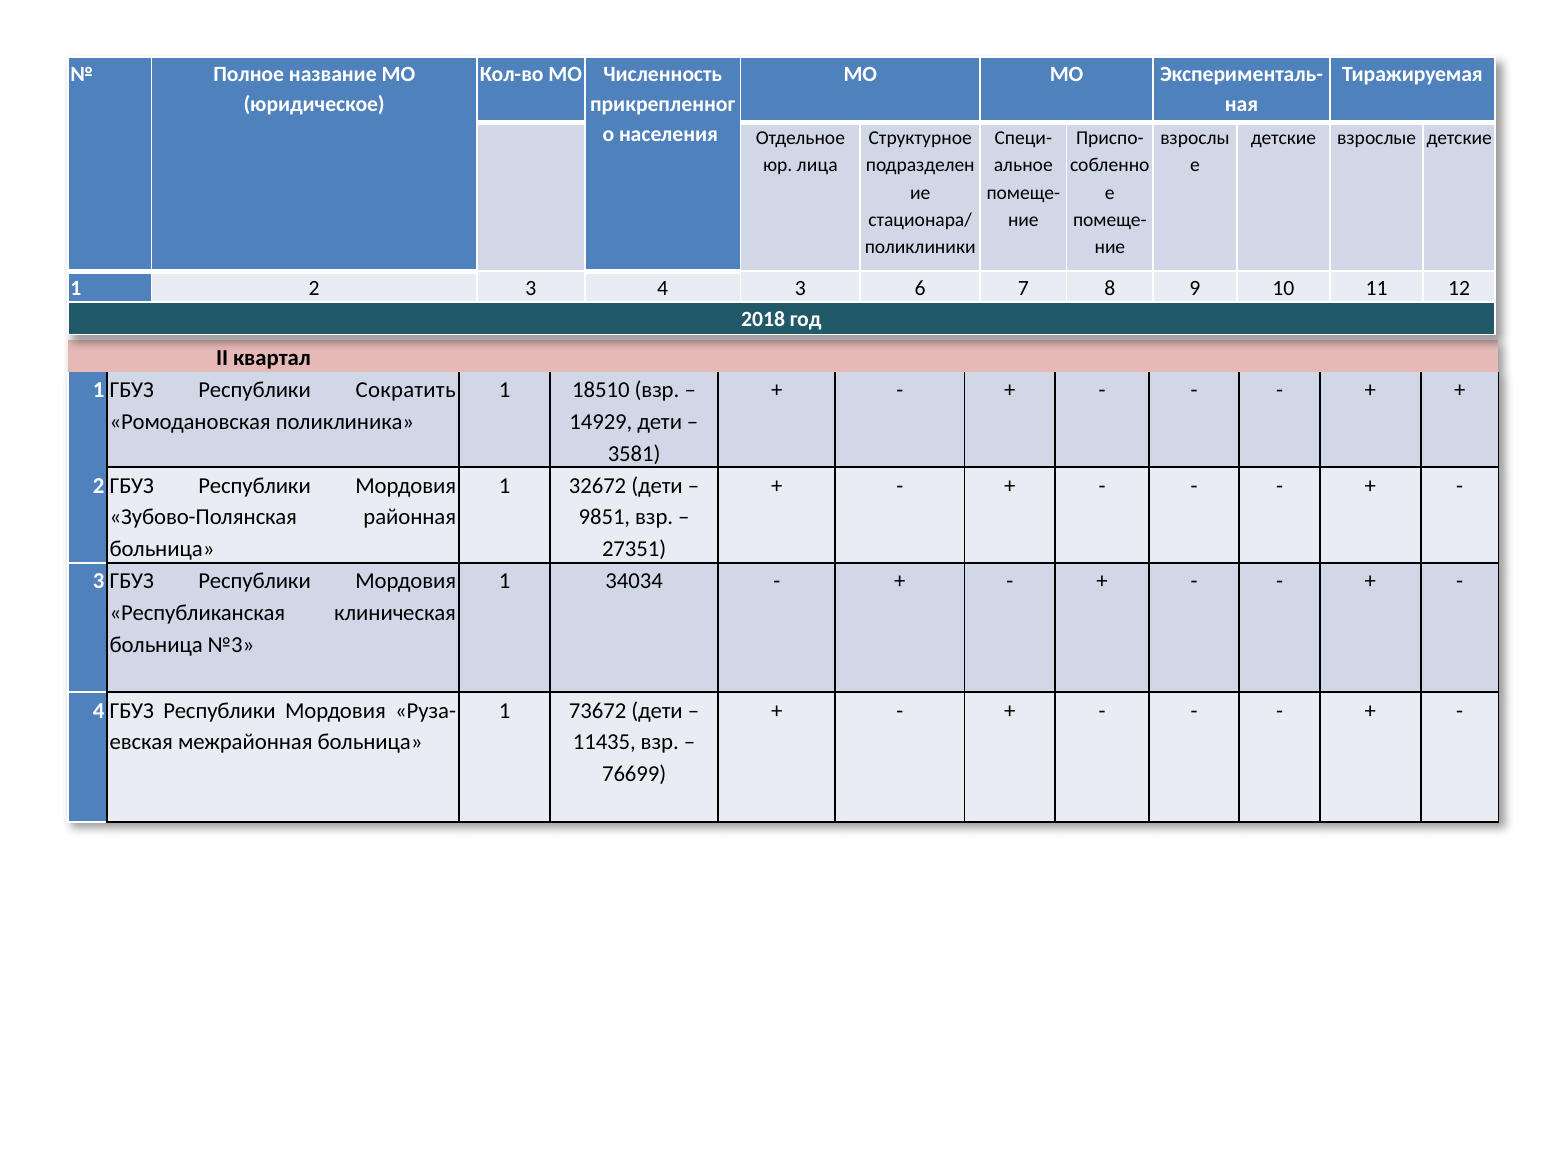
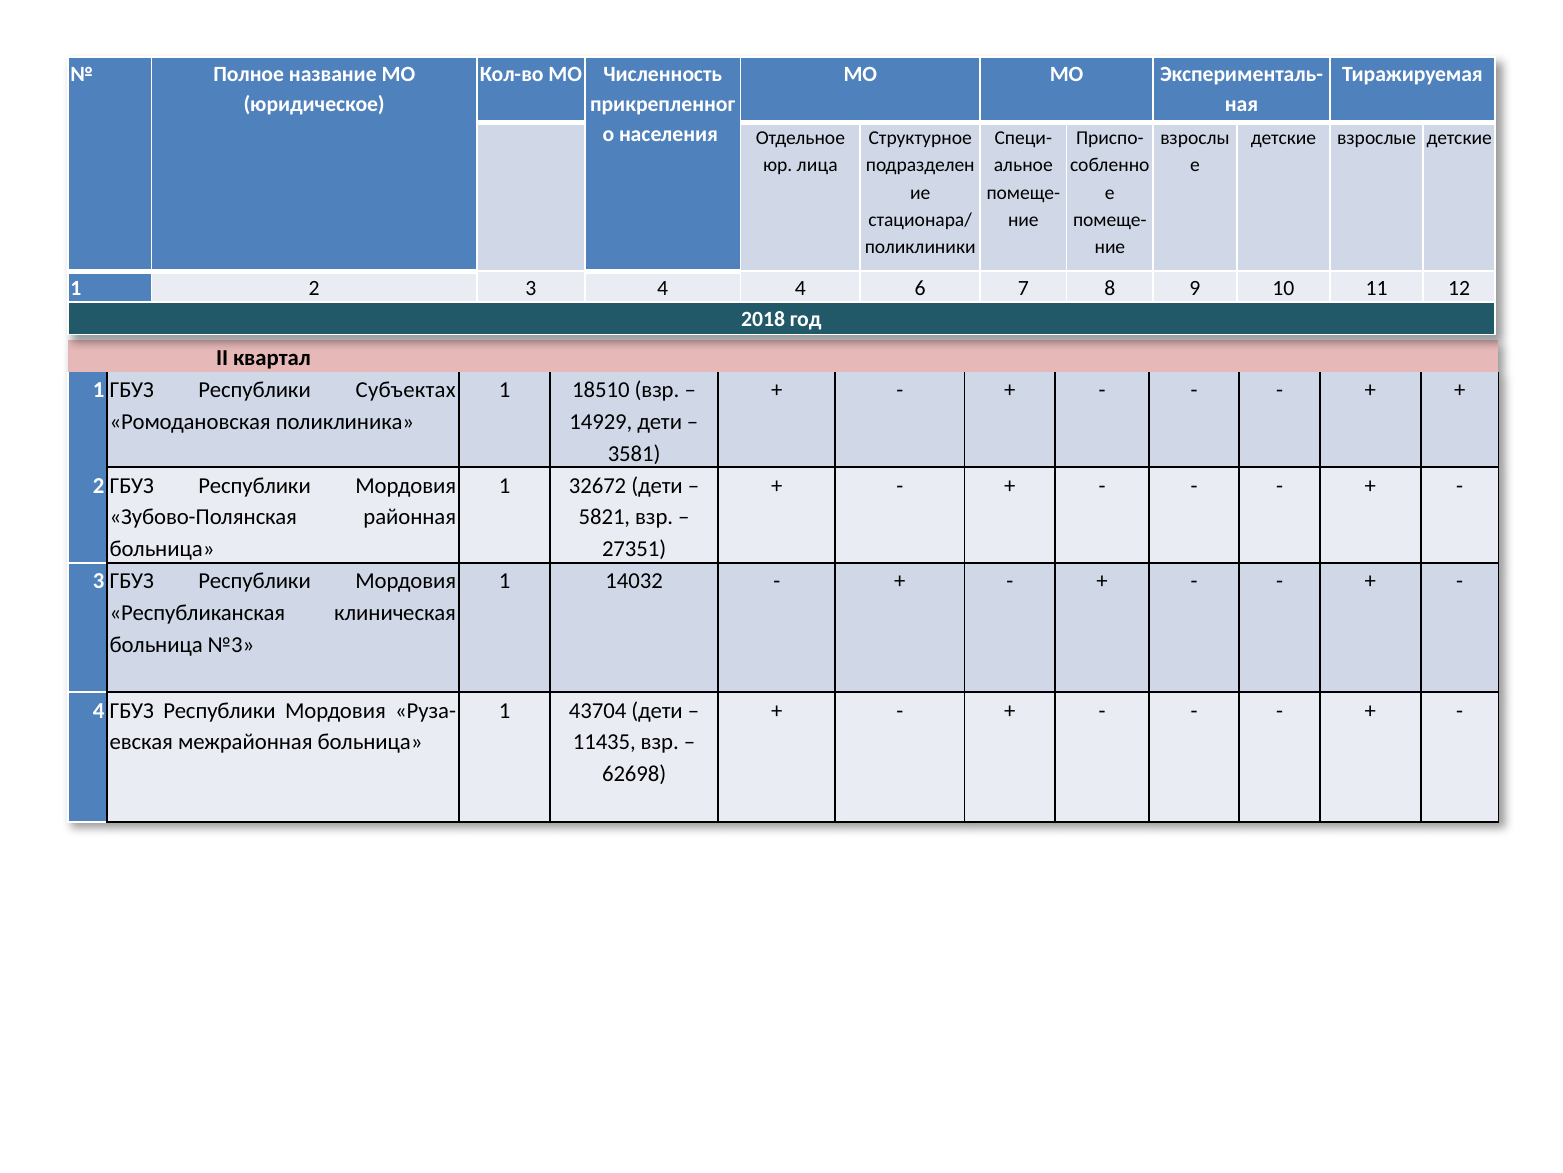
4 3: 3 -> 4
Сократить: Сократить -> Субъектах
9851: 9851 -> 5821
34034: 34034 -> 14032
73672: 73672 -> 43704
76699: 76699 -> 62698
